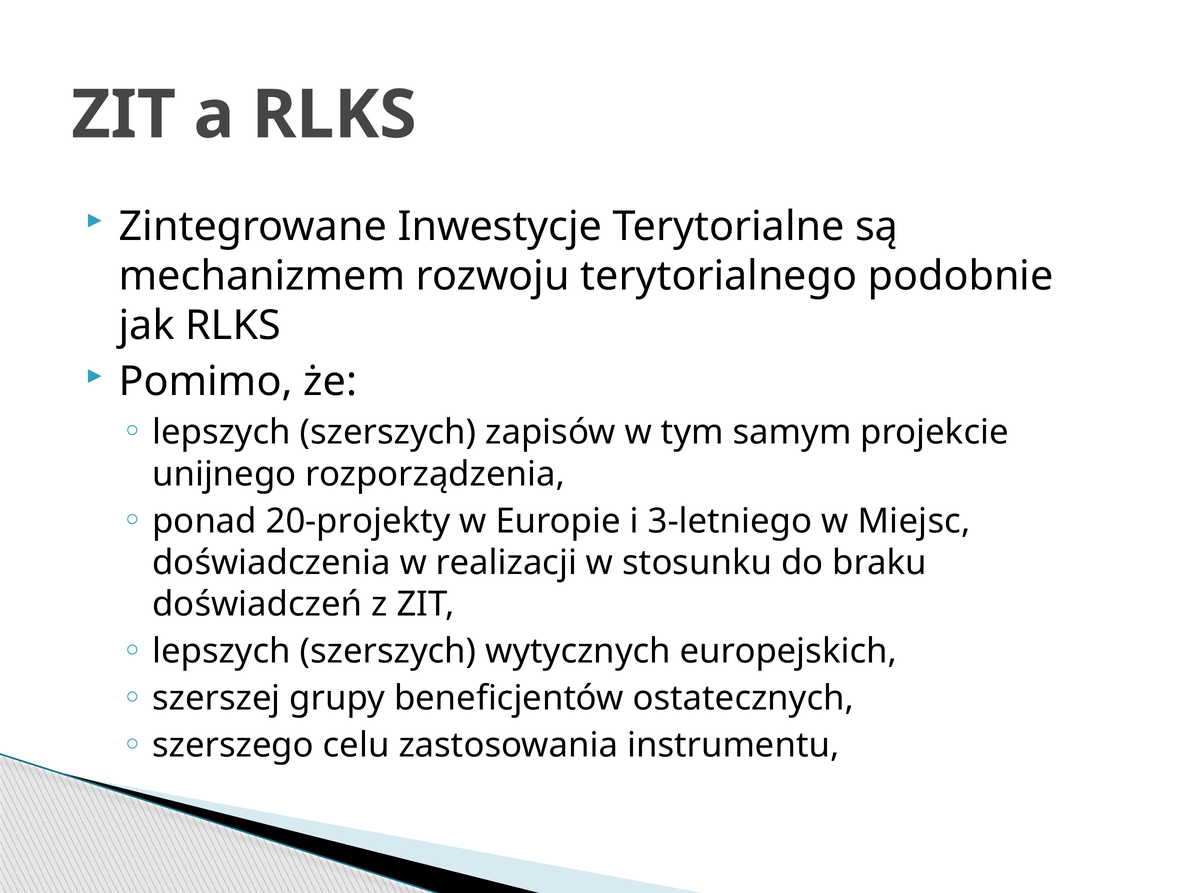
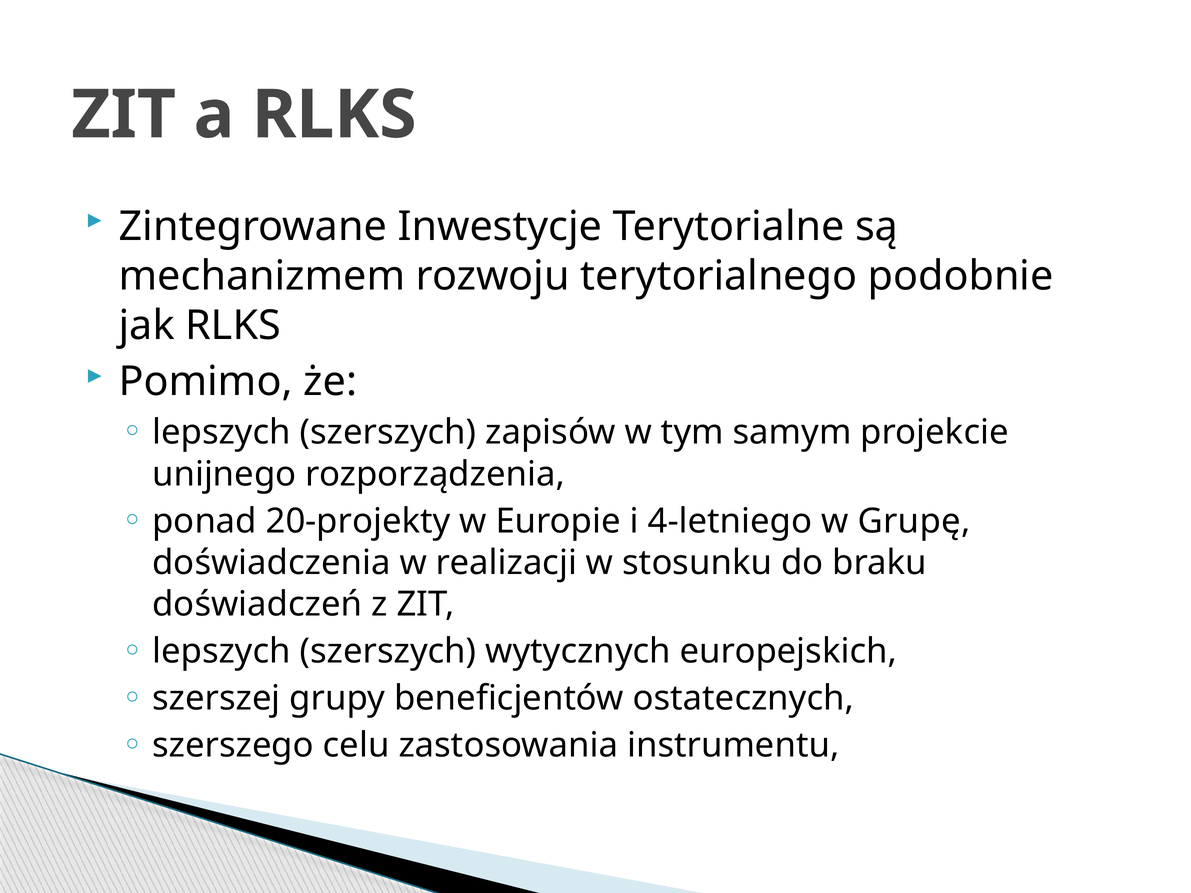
3-letniego: 3-letniego -> 4-letniego
Miejsc: Miejsc -> Grupę
